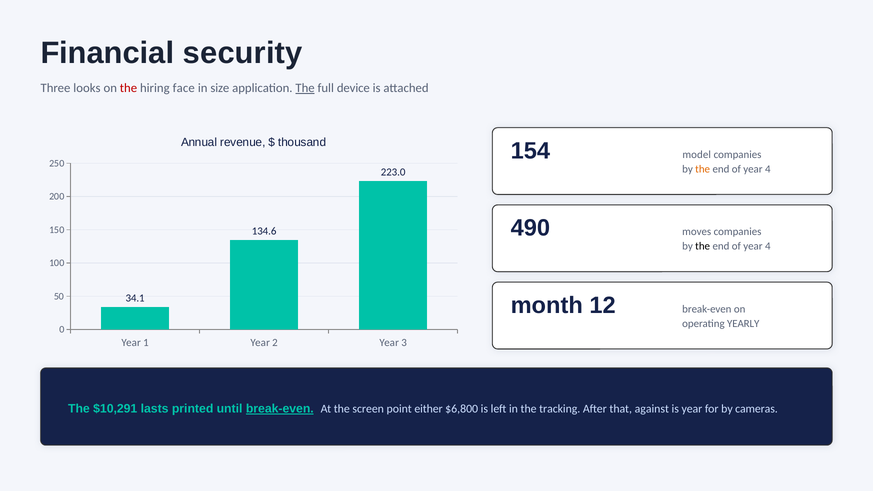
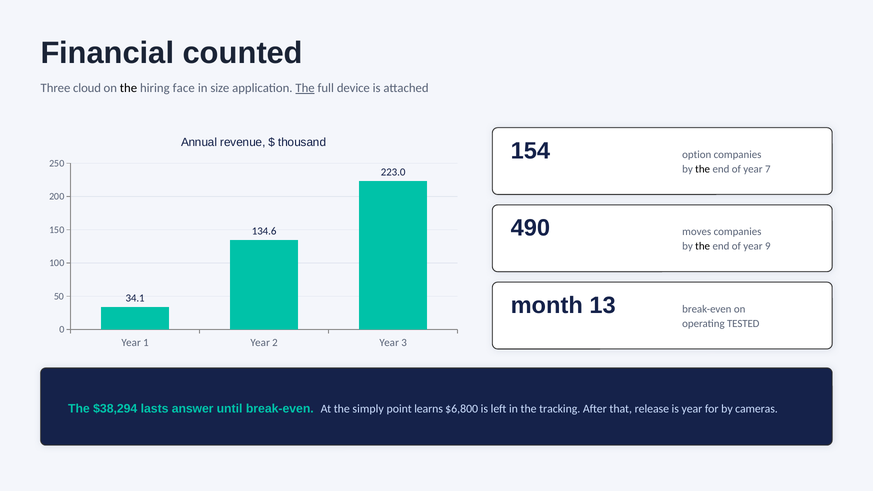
security: security -> counted
looks: looks -> cloud
the at (128, 88) colour: red -> black
model: model -> option
the at (703, 169) colour: orange -> black
4 at (768, 169): 4 -> 7
4 at (768, 246): 4 -> 9
12: 12 -> 13
YEARLY: YEARLY -> TESTED
$10,291: $10,291 -> $38,294
printed: printed -> answer
break-even at (280, 409) underline: present -> none
screen: screen -> simply
either: either -> learns
against: against -> release
